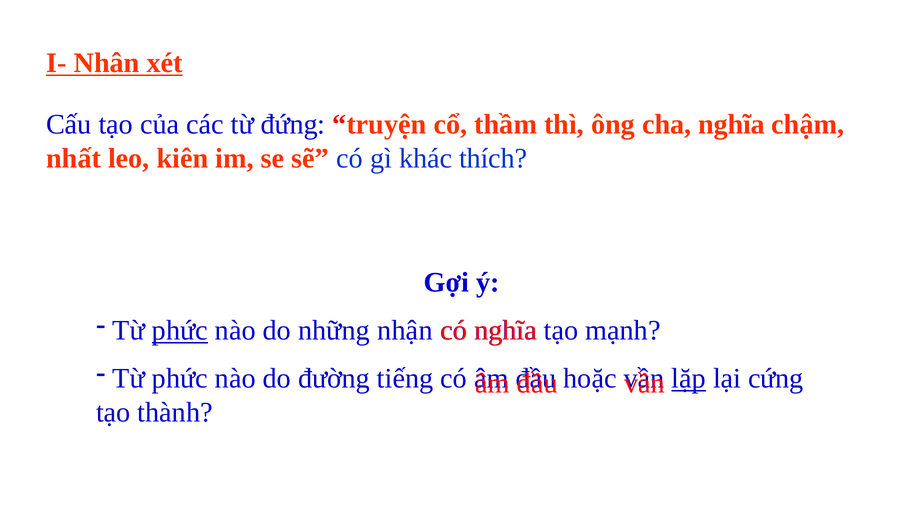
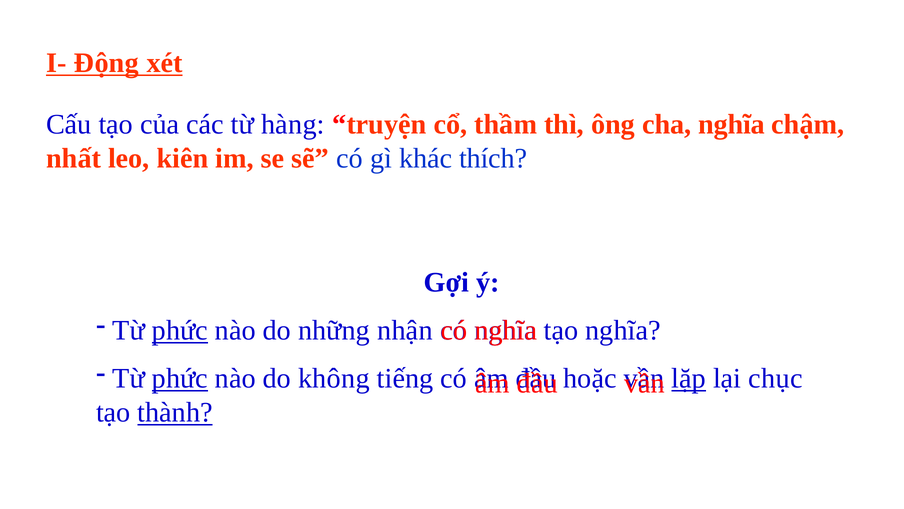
Nhân: Nhân -> Động
đứng: đứng -> hàng
tạo mạnh: mạnh -> nghĩa
phức at (180, 378) underline: none -> present
đường: đường -> không
cứng: cứng -> chục
thành underline: none -> present
